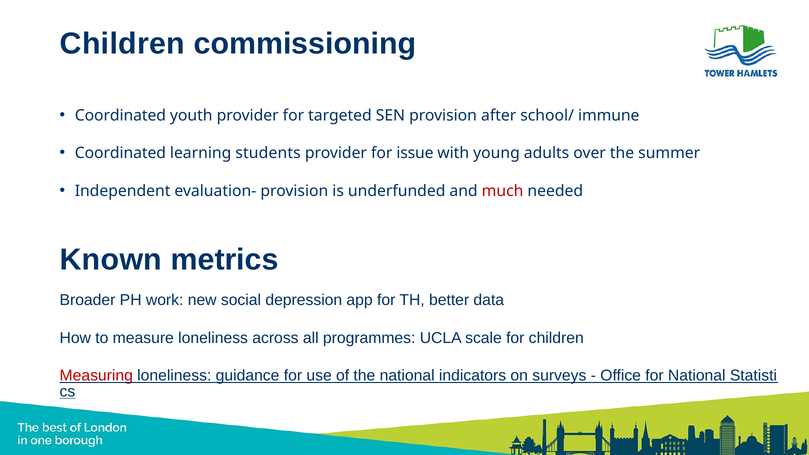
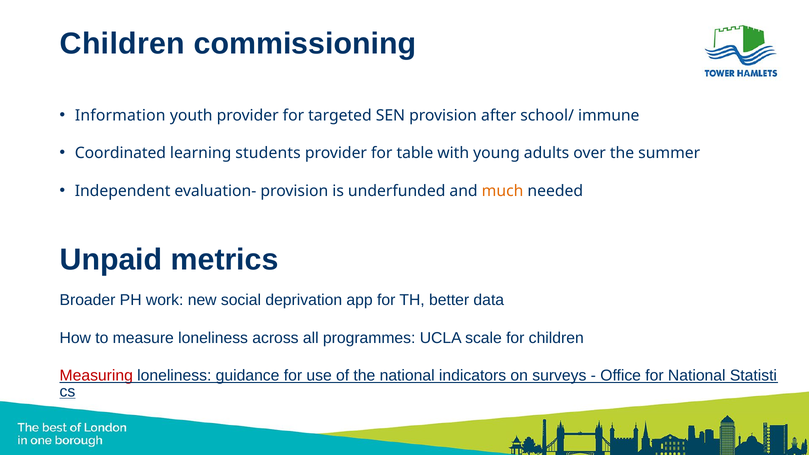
Coordinated at (120, 115): Coordinated -> Information
issue: issue -> table
much colour: red -> orange
Known: Known -> Unpaid
depression: depression -> deprivation
